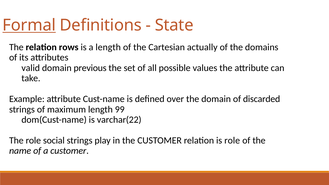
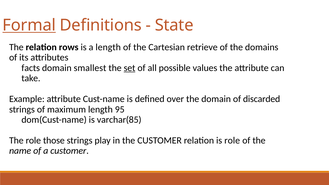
actually: actually -> retrieve
valid: valid -> facts
previous: previous -> smallest
set underline: none -> present
99: 99 -> 95
varchar(22: varchar(22 -> varchar(85
social: social -> those
